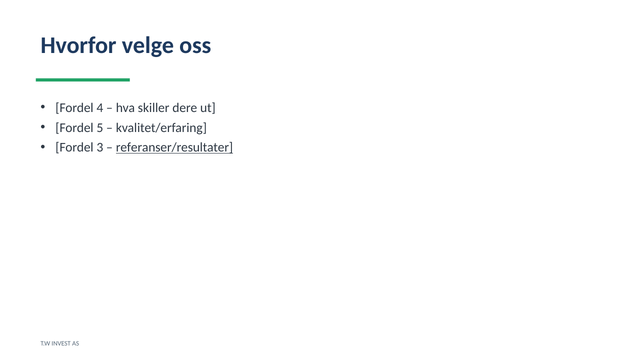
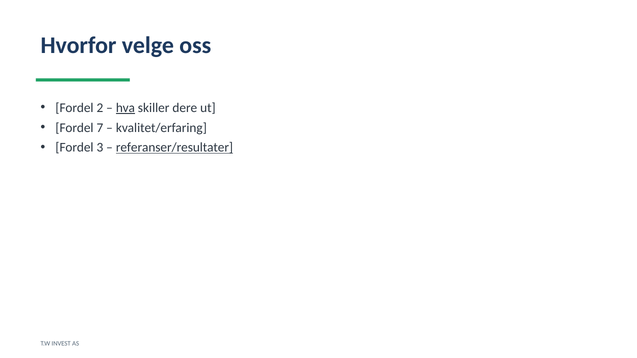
4: 4 -> 2
hva underline: none -> present
5: 5 -> 7
